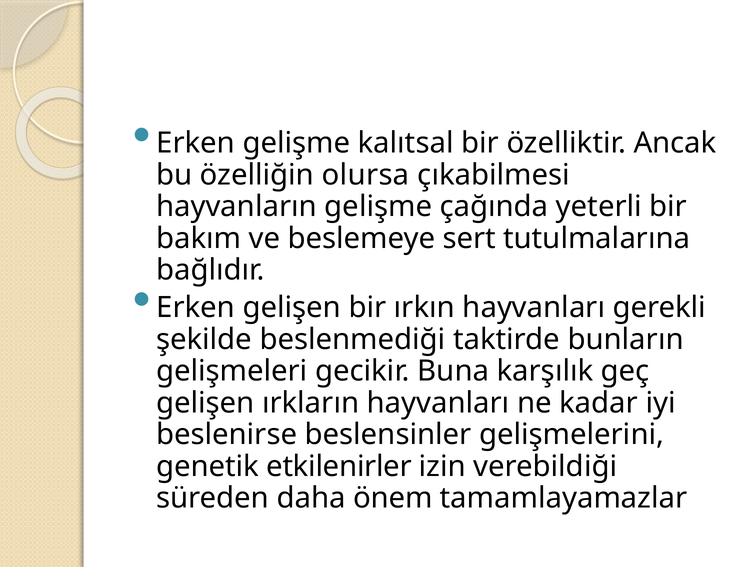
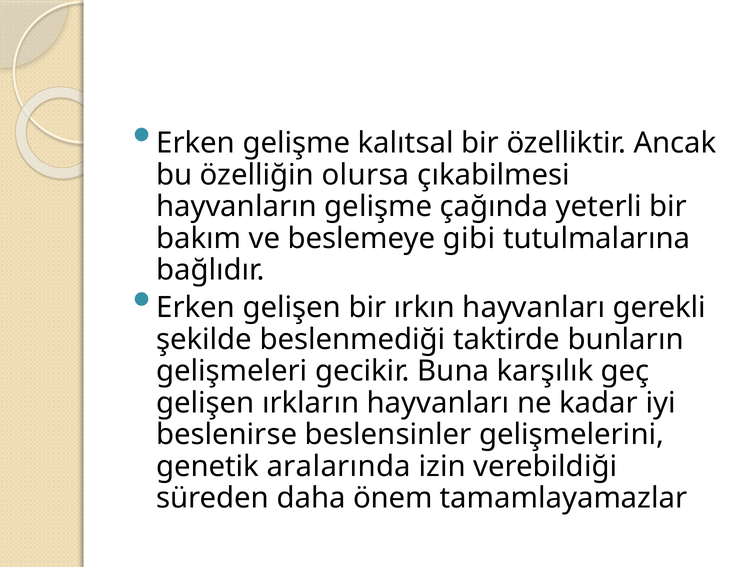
sert: sert -> gibi
etkilenirler: etkilenirler -> aralarında
